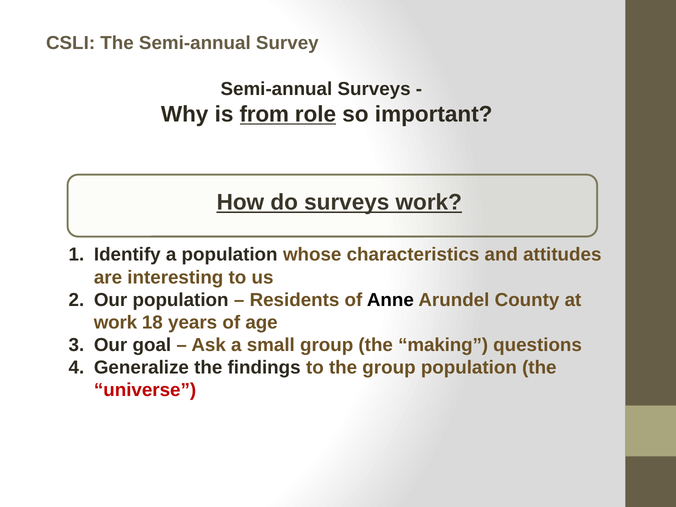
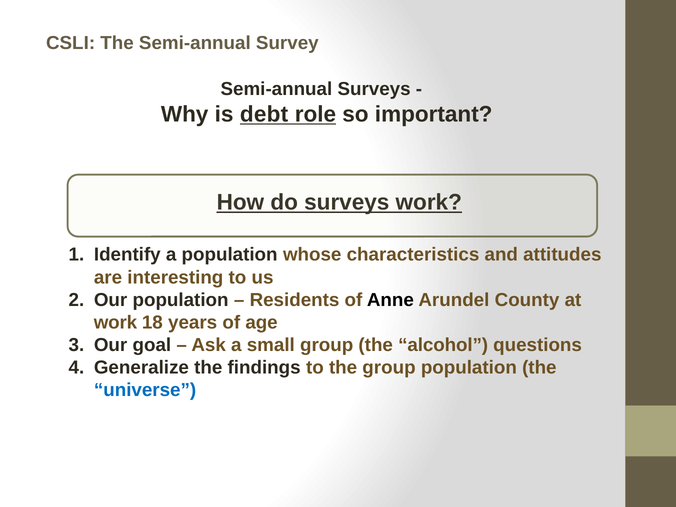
from: from -> debt
making: making -> alcohol
universe colour: red -> blue
